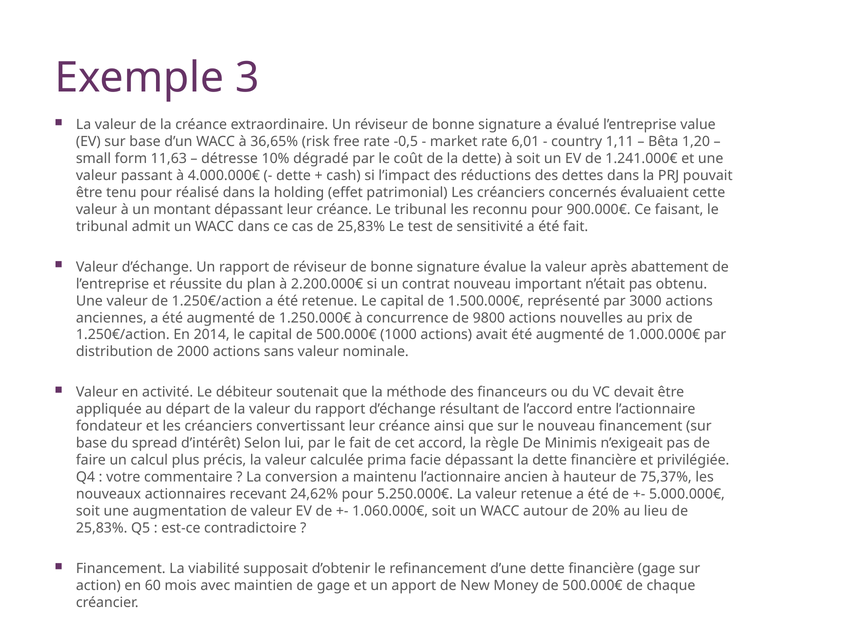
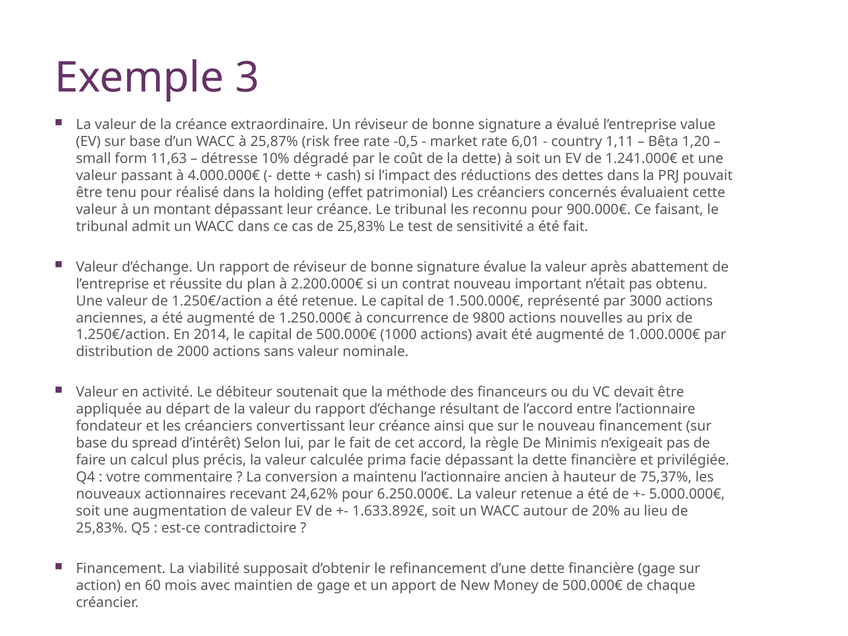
36,65%: 36,65% -> 25,87%
5.250.000€: 5.250.000€ -> 6.250.000€
1.060.000€: 1.060.000€ -> 1.633.892€
